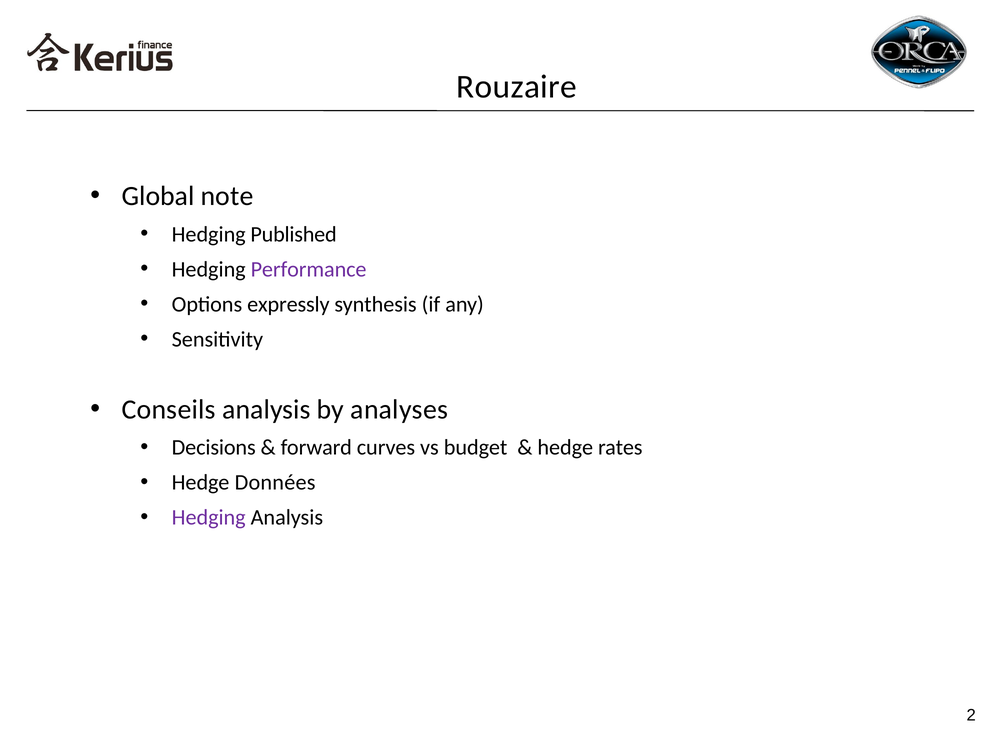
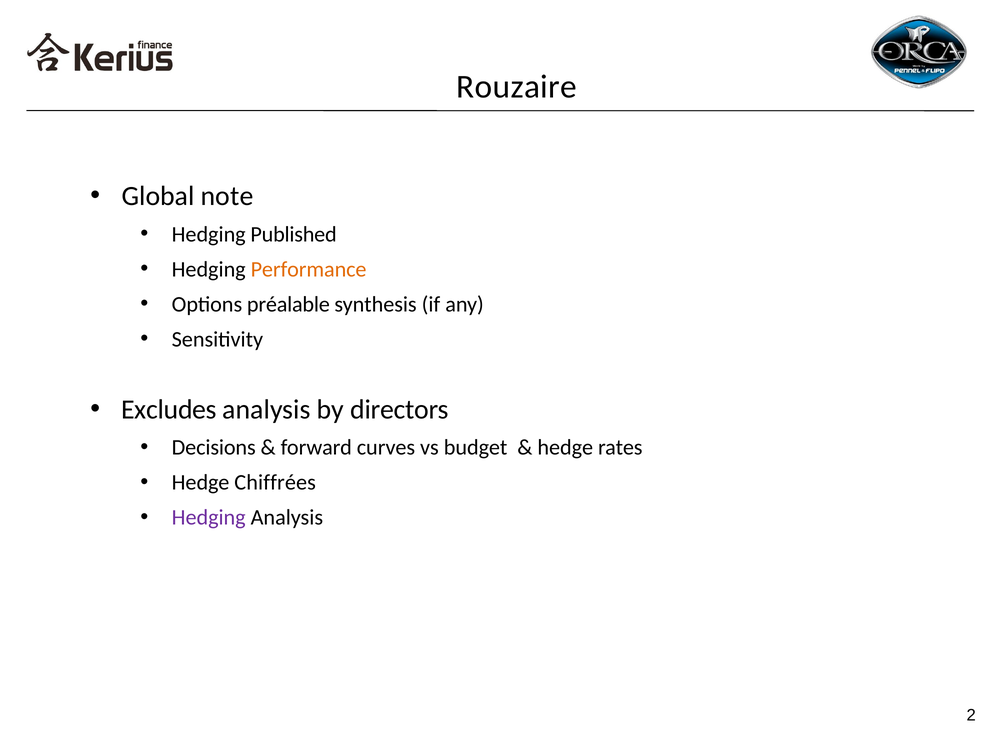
Performance colour: purple -> orange
expressly: expressly -> préalable
Conseils: Conseils -> Excludes
analyses: analyses -> directors
Données: Données -> Chiffrées
